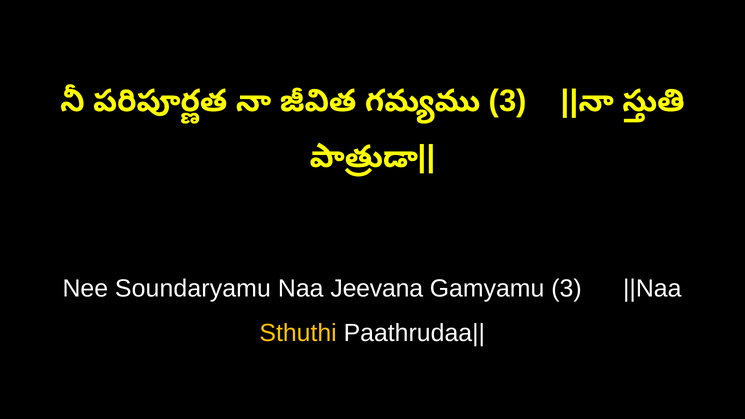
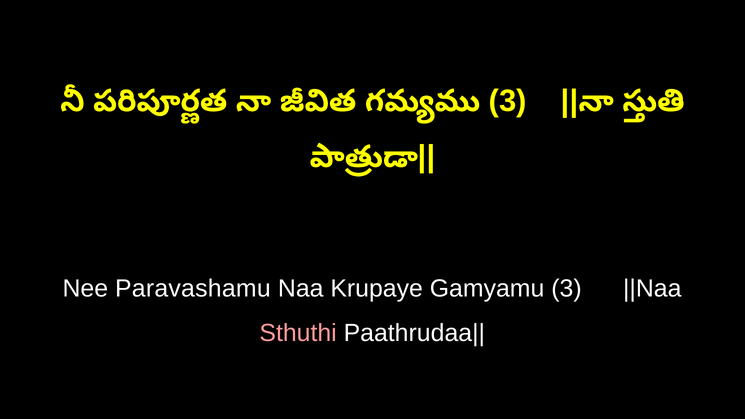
Soundaryamu: Soundaryamu -> Paravashamu
Jeevana: Jeevana -> Krupaye
Sthuthi colour: yellow -> pink
